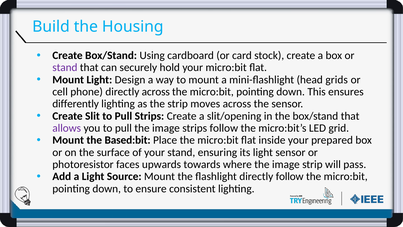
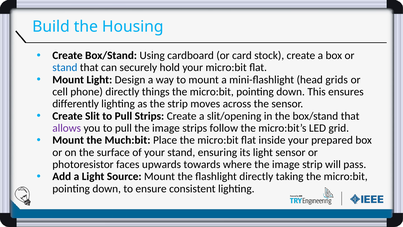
stand at (65, 68) colour: purple -> blue
directly across: across -> things
Based:bit: Based:bit -> Much:bit
directly follow: follow -> taking
